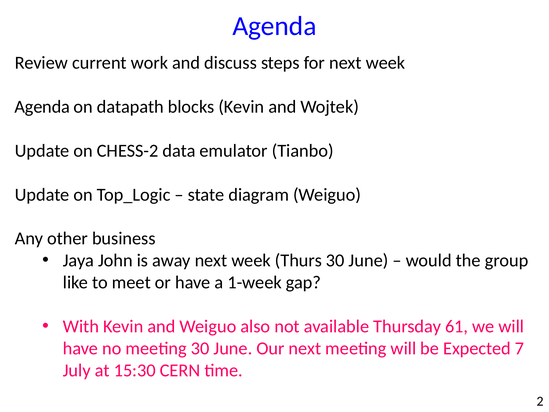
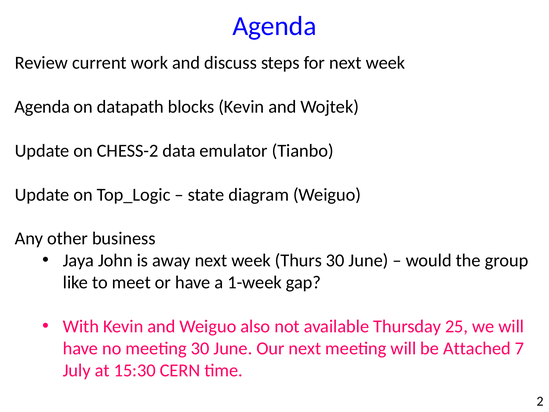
61: 61 -> 25
Expected: Expected -> Attached
